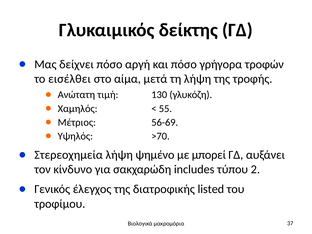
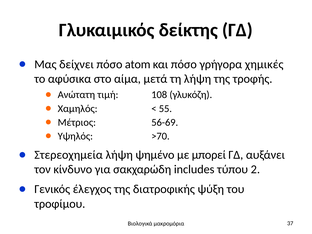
αργή: αργή -> atom
τροφών: τροφών -> χημικές
εισέλθει: εισέλθει -> αφύσικα
130: 130 -> 108
listed: listed -> ψύξη
